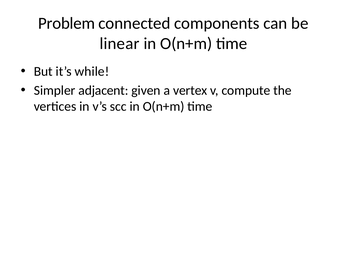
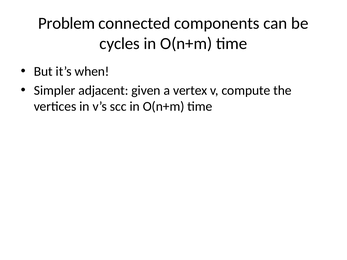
linear: linear -> cycles
while: while -> when
